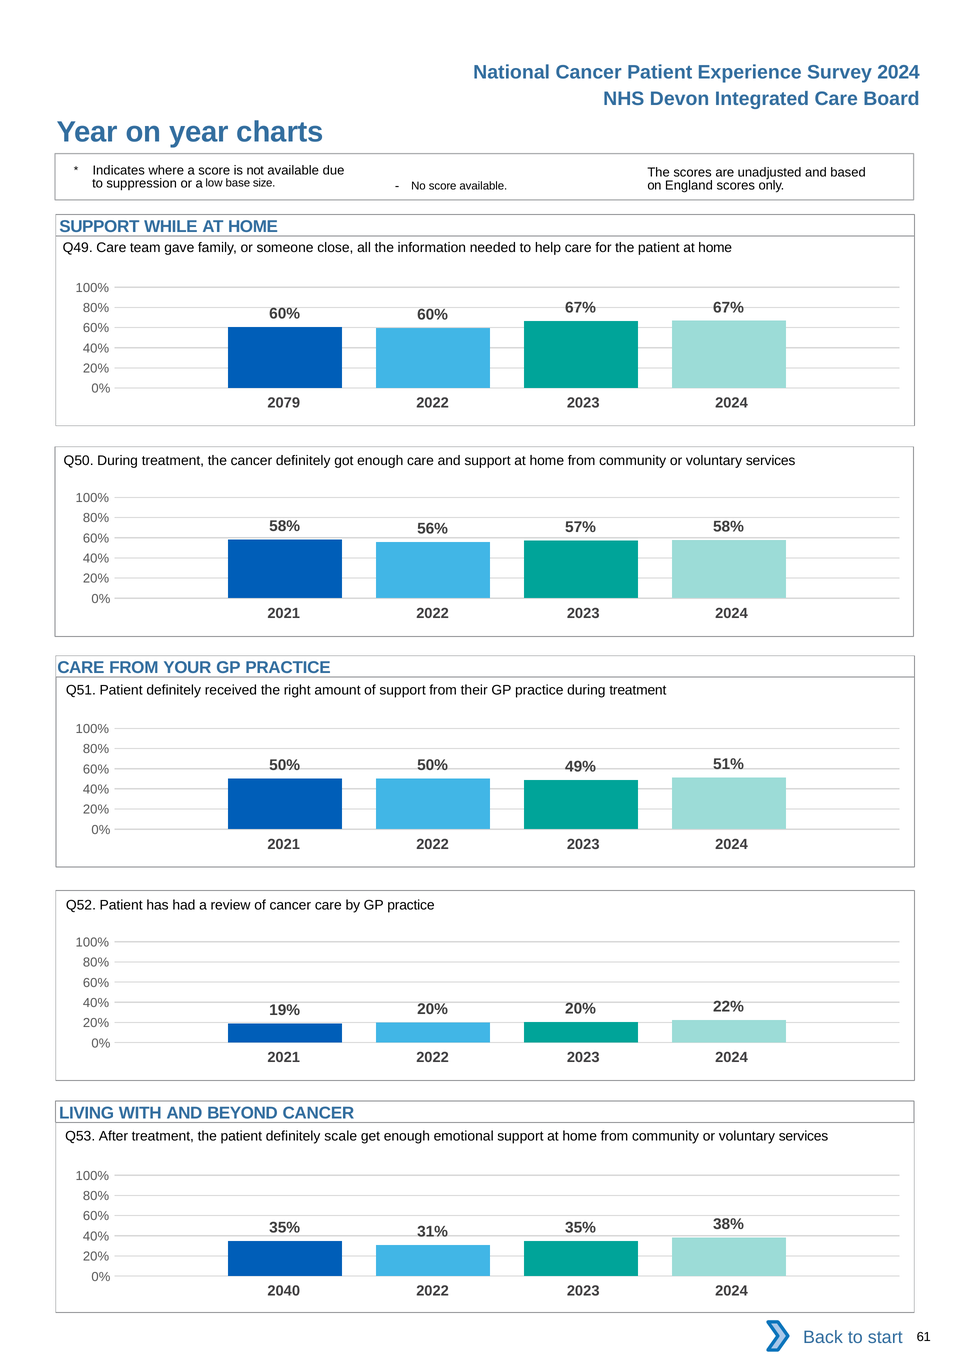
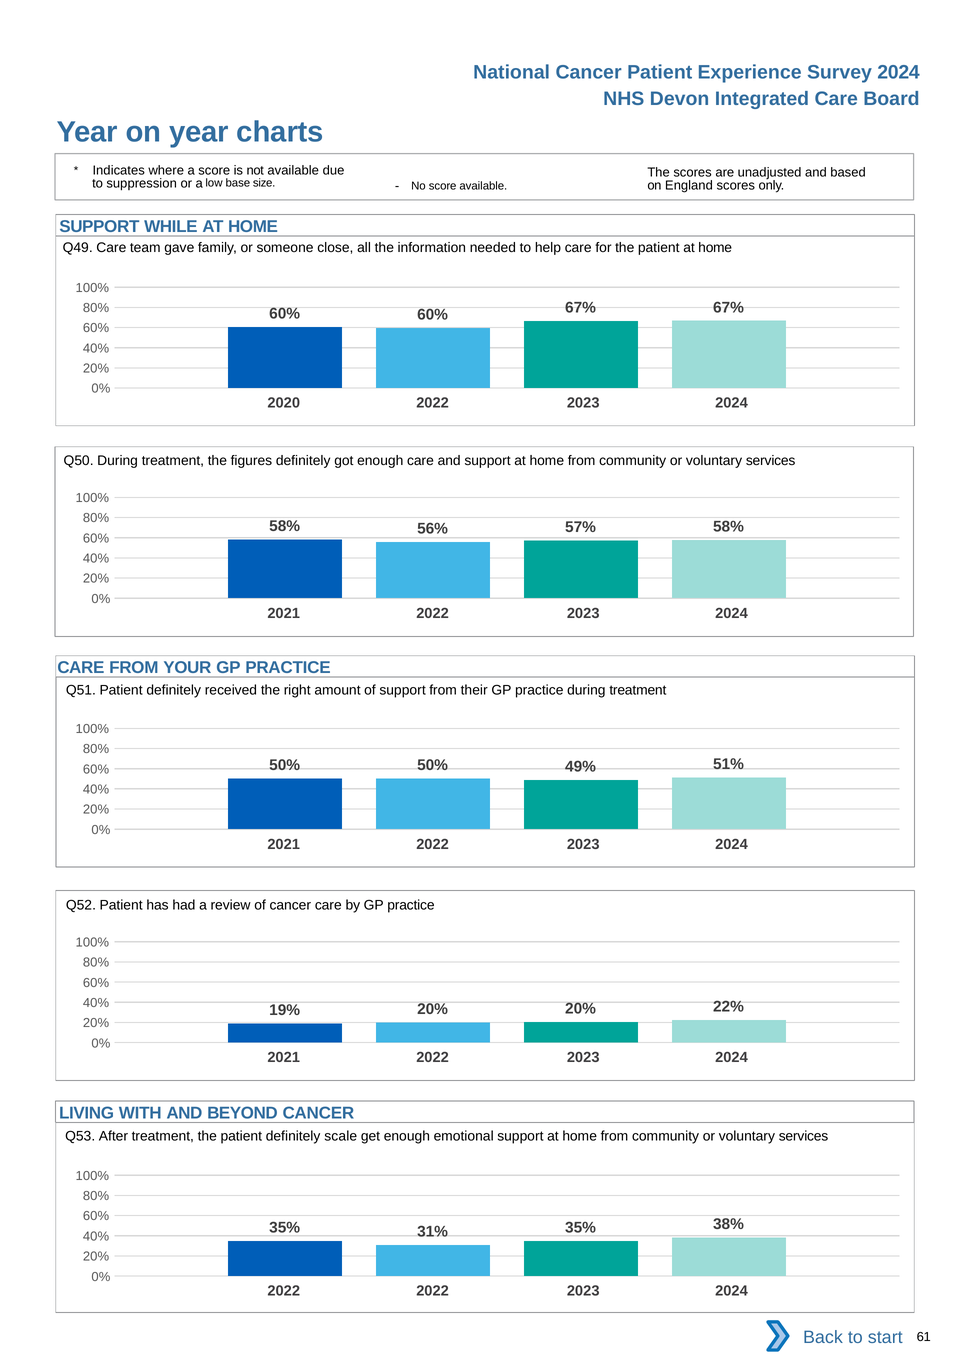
2079: 2079 -> 2020
the cancer: cancer -> figures
2040 at (284, 1291): 2040 -> 2022
